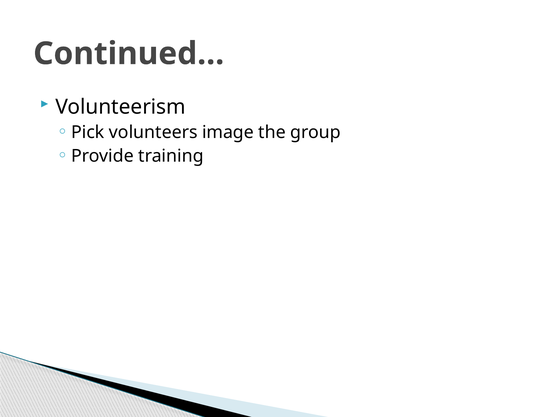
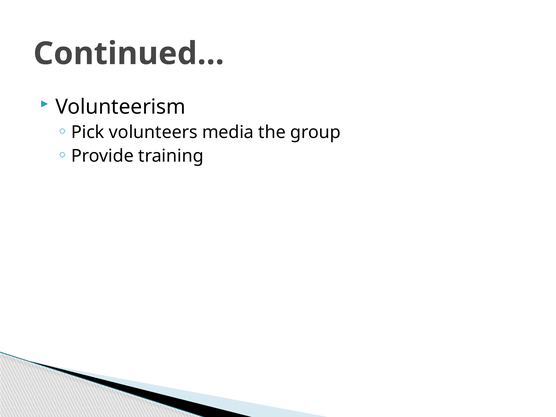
image: image -> media
